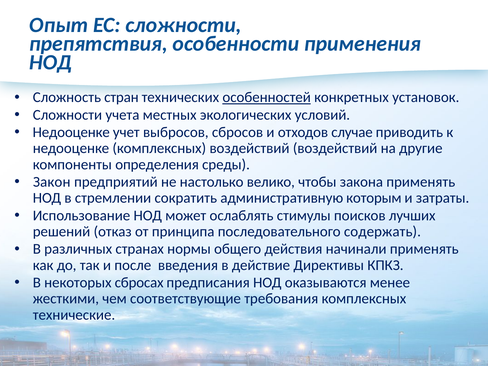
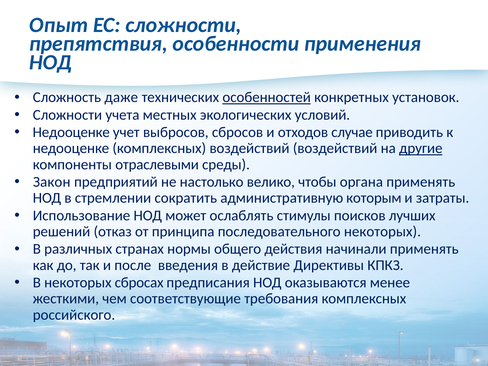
стран: стран -> даже
другие underline: none -> present
определения: определения -> отраслевыми
закона: закона -> органа
последовательного содержать: содержать -> некоторых
технические: технические -> российского
